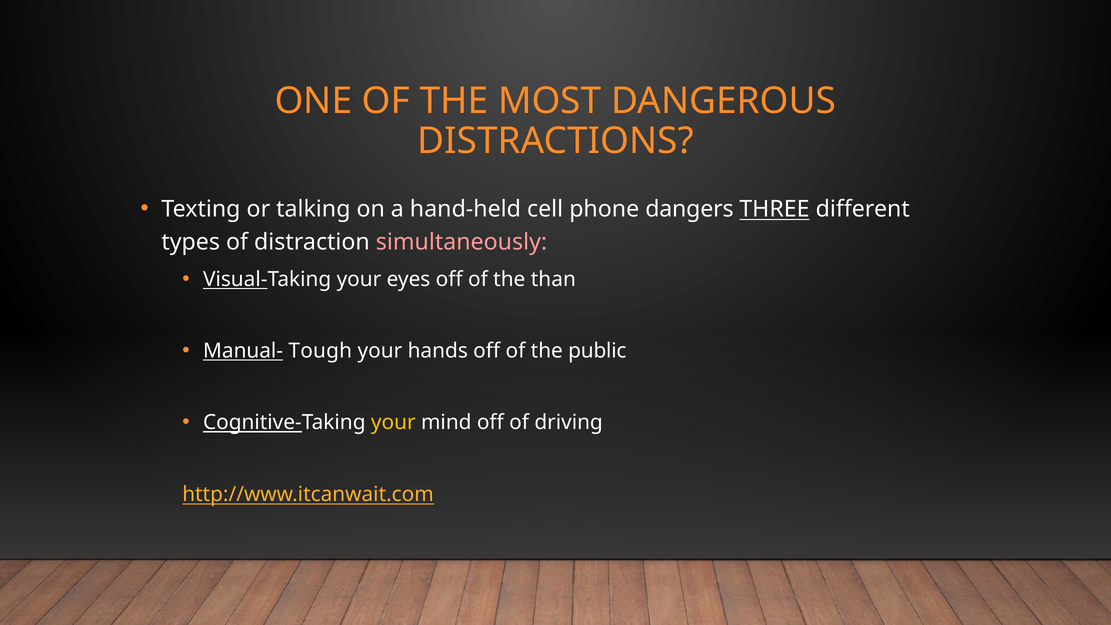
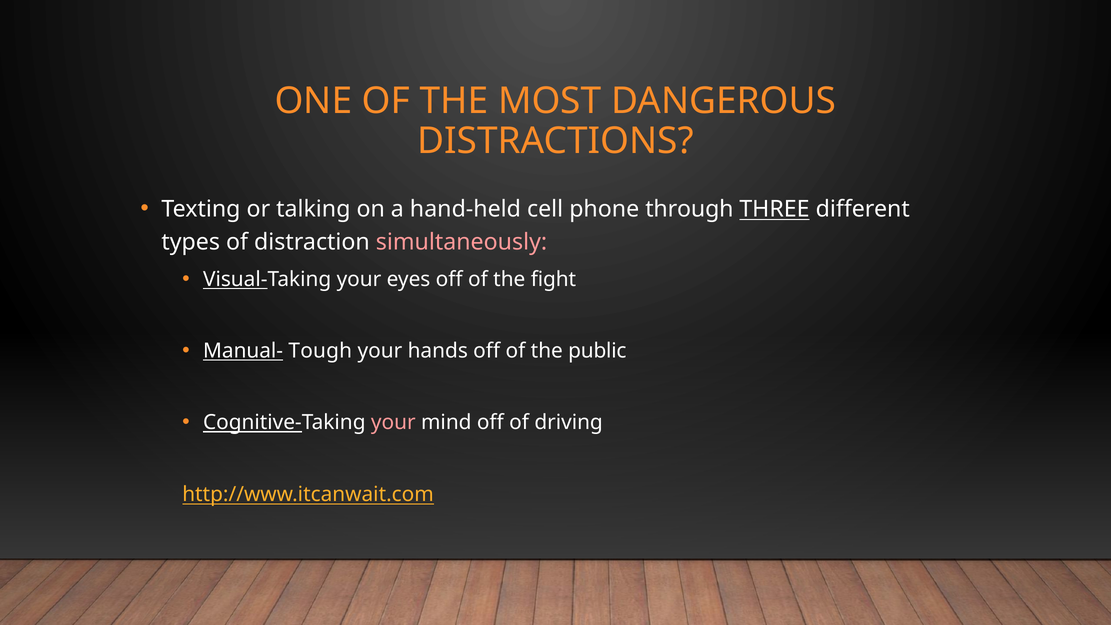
dangers: dangers -> through
than: than -> fight
your at (393, 422) colour: yellow -> pink
